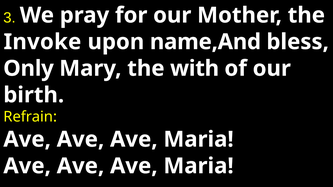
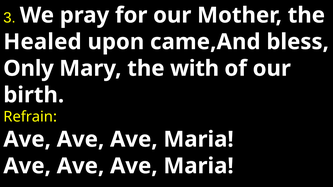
Invoke: Invoke -> Healed
name,And: name,And -> came,And
